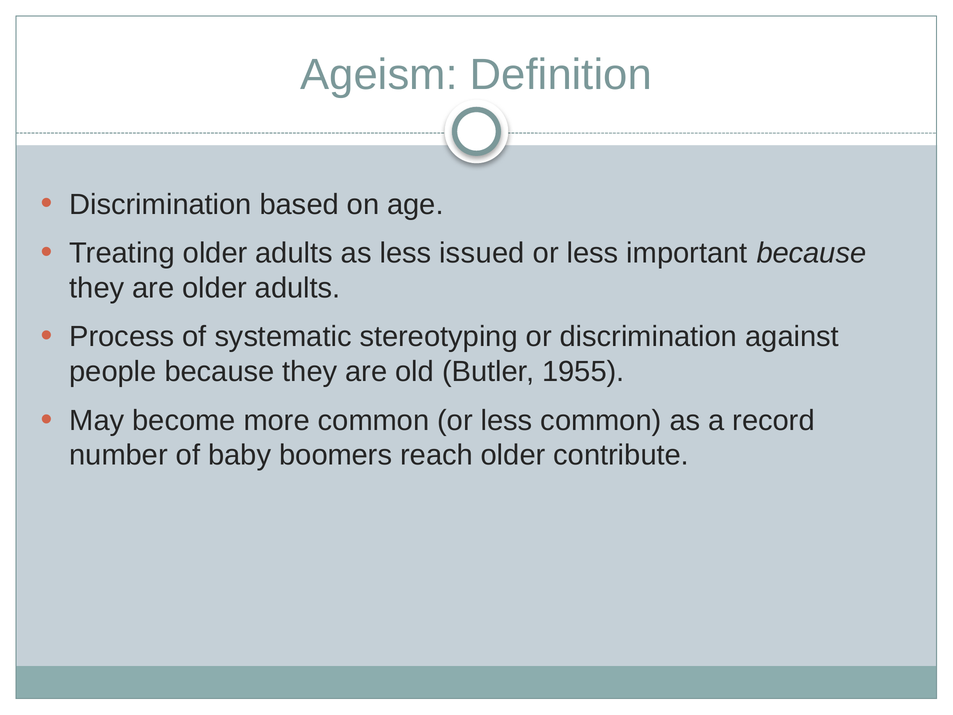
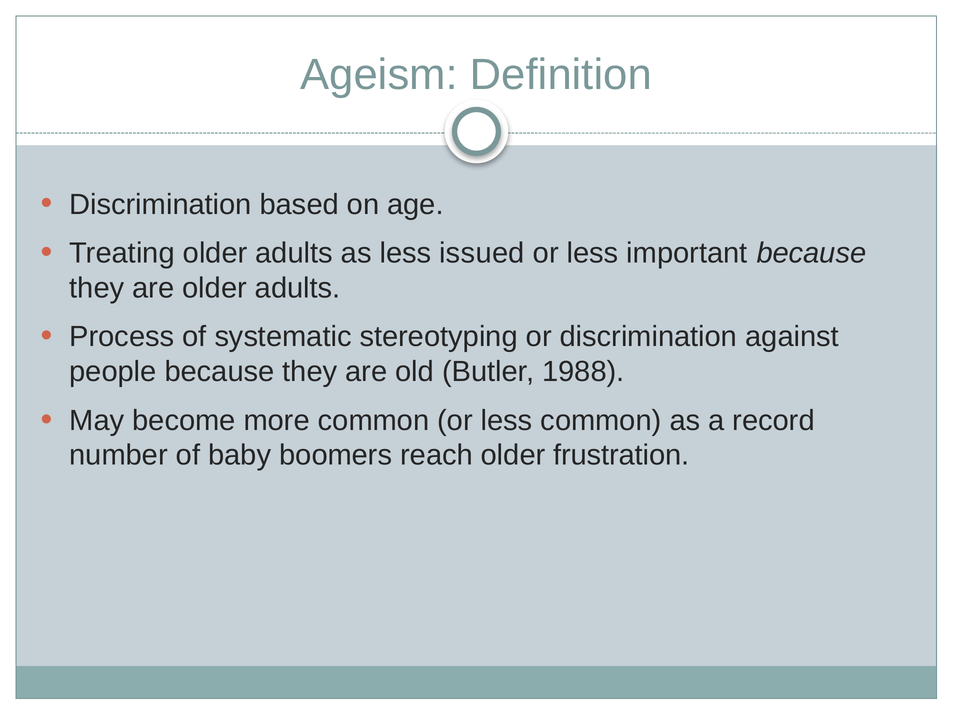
1955: 1955 -> 1988
contribute: contribute -> frustration
